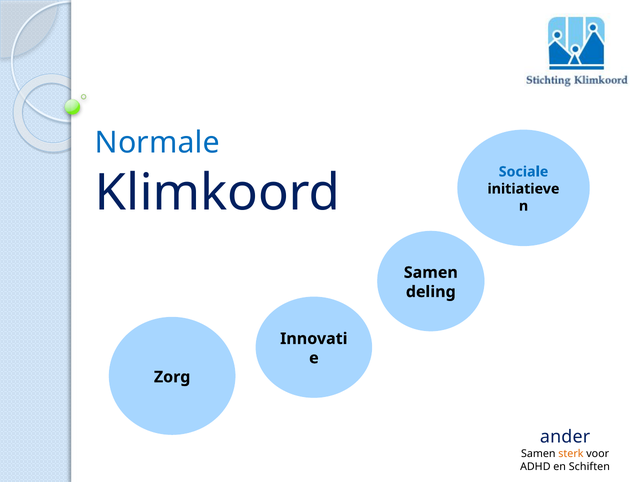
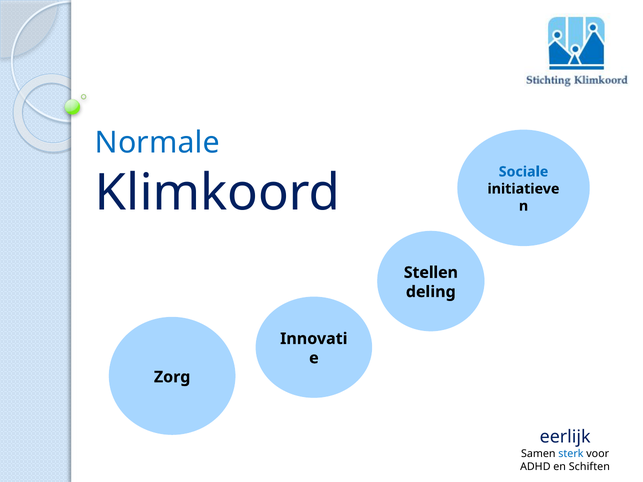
Samen at (431, 273): Samen -> Stellen
ander: ander -> eerlijk
sterk colour: orange -> blue
